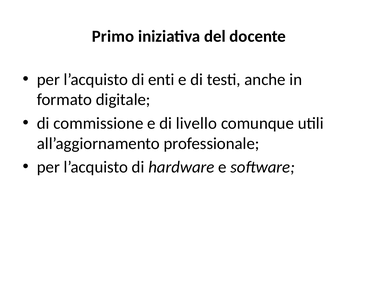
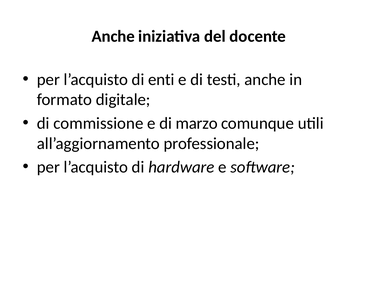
Primo at (113, 36): Primo -> Anche
livello: livello -> marzo
